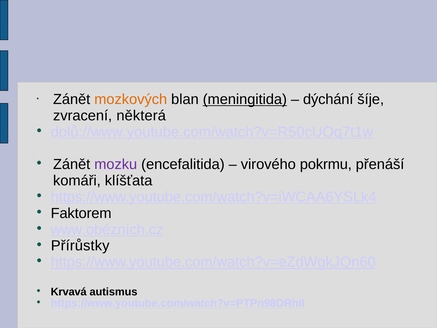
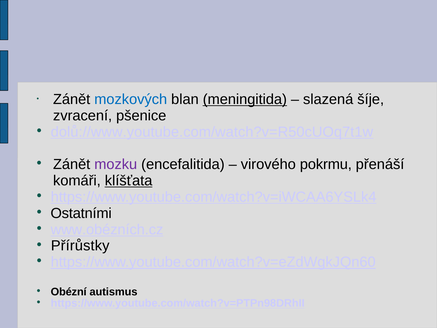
mozkových colour: orange -> blue
dýchání: dýchání -> slazená
některá: některá -> pšenice
klíšťata underline: none -> present
Faktorem: Faktorem -> Ostatními
Krvavá: Krvavá -> Obézní
